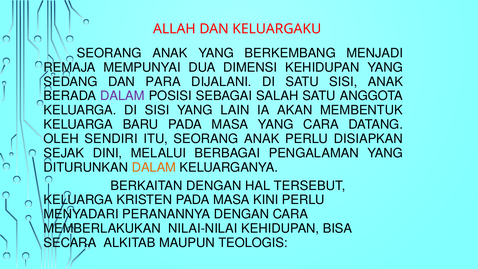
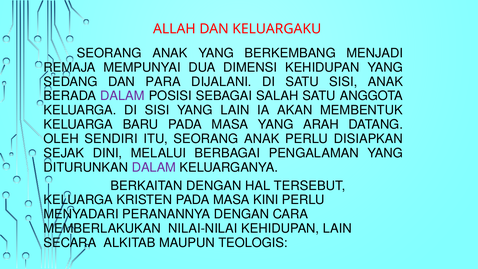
YANG CARA: CARA -> ARAH
DALAM at (154, 167) colour: orange -> purple
KEHIDUPAN BISA: BISA -> LAIN
